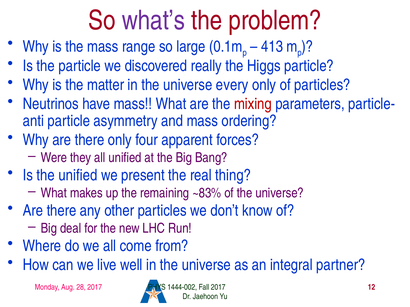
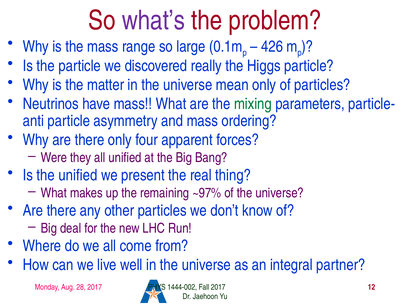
413: 413 -> 426
every: every -> mean
mixing colour: red -> green
~83%: ~83% -> ~97%
